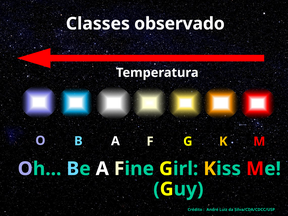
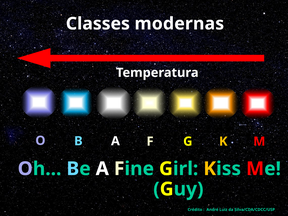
observado: observado -> modernas
